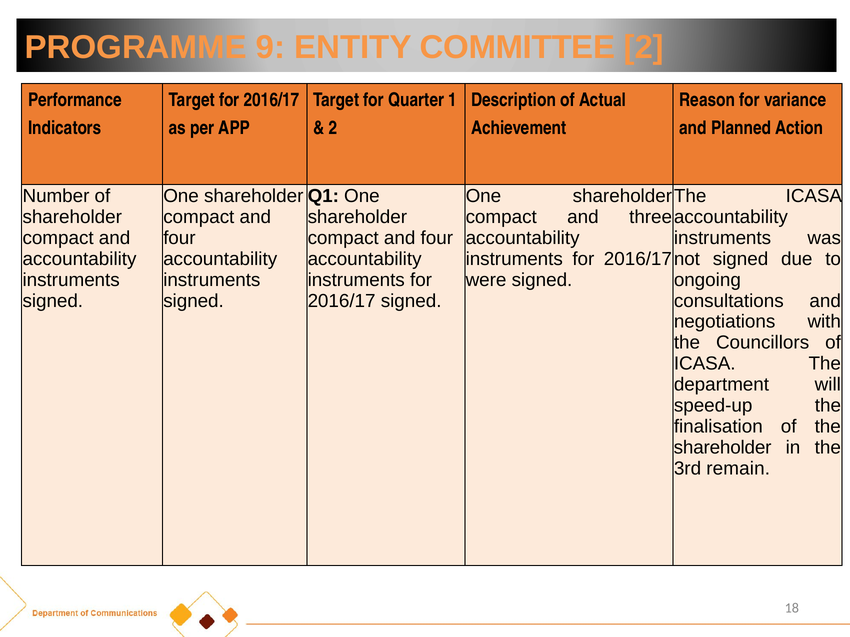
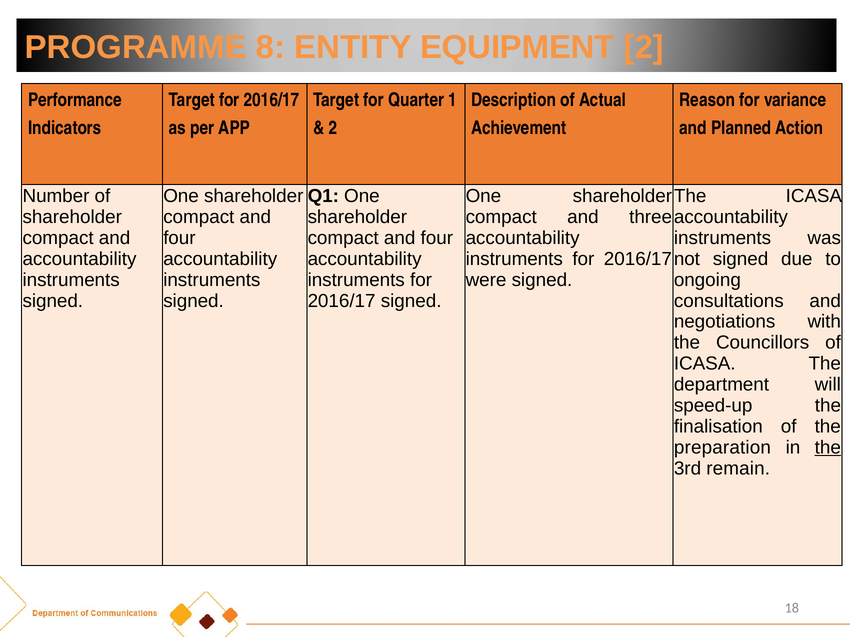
9: 9 -> 8
COMMITTEE: COMMITTEE -> EQUIPMENT
shareholder at (723, 448): shareholder -> preparation
the at (828, 448) underline: none -> present
